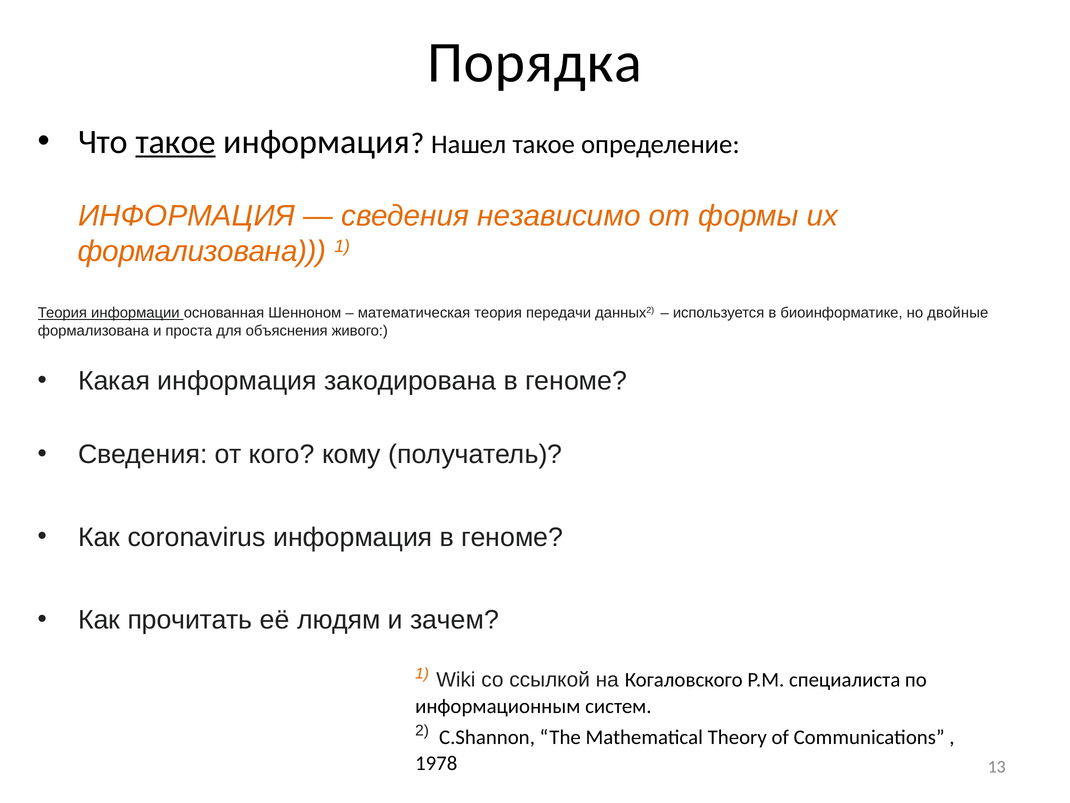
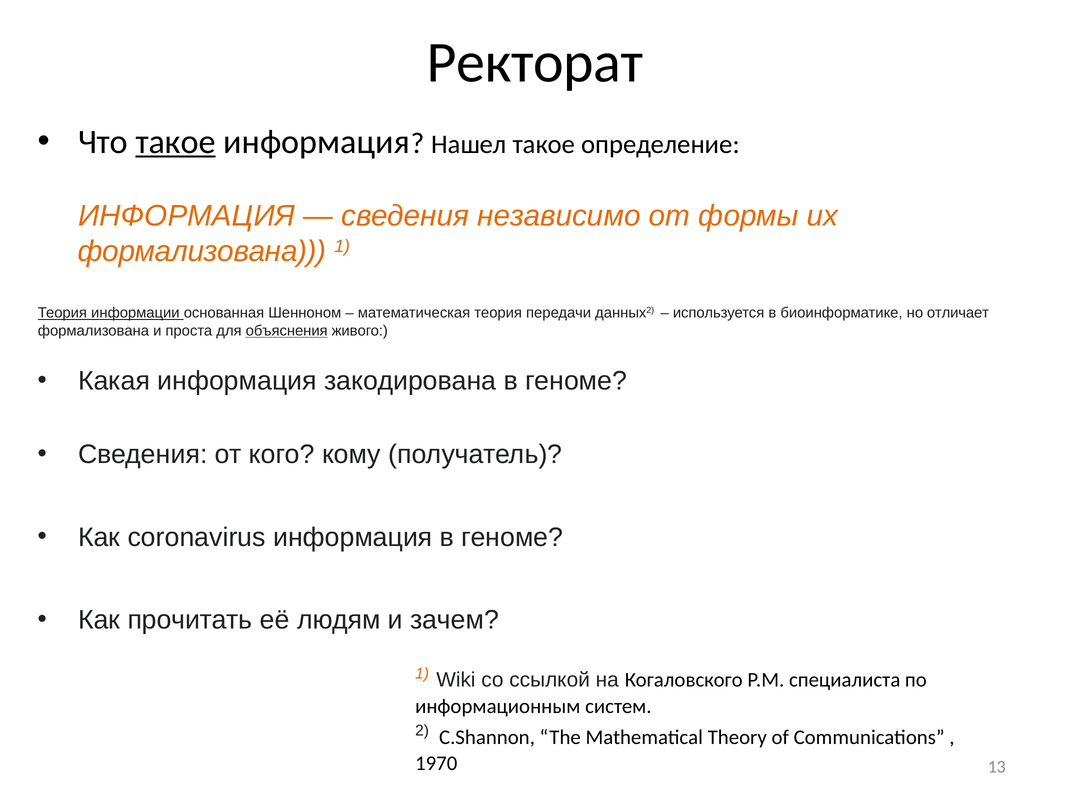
Порядка: Порядка -> Ректорат
двойные: двойные -> отличает
объяснения underline: none -> present
1978: 1978 -> 1970
